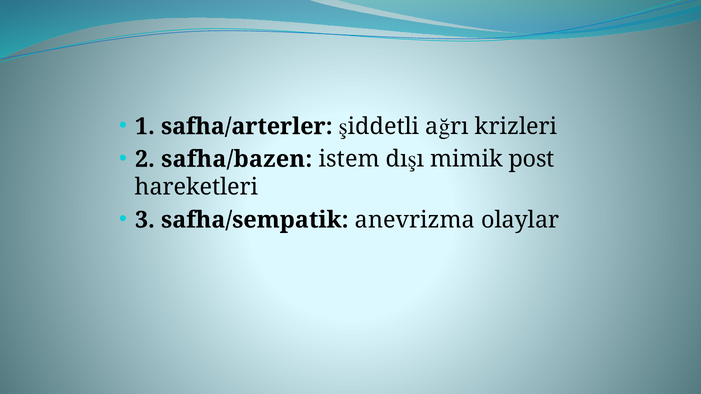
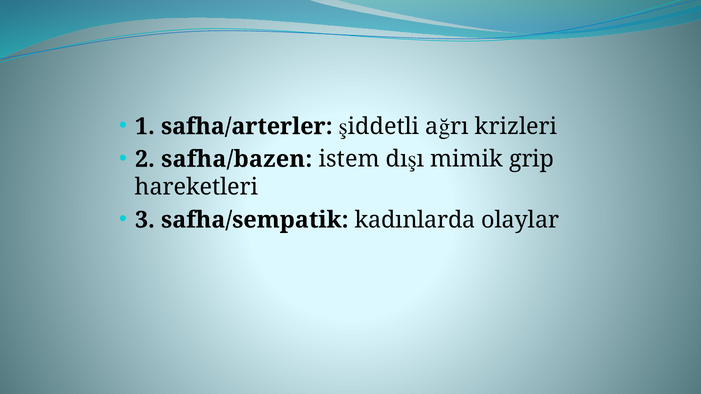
post: post -> grip
anevrizma: anevrizma -> kadınlarda
